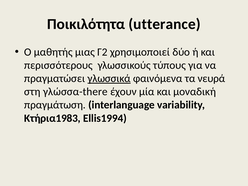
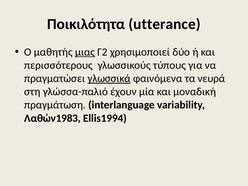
μιας underline: none -> present
γλώσσα-there: γλώσσα-there -> γλώσσα-παλιό
Κτήρια1983: Κτήρια1983 -> Λαθών1983
